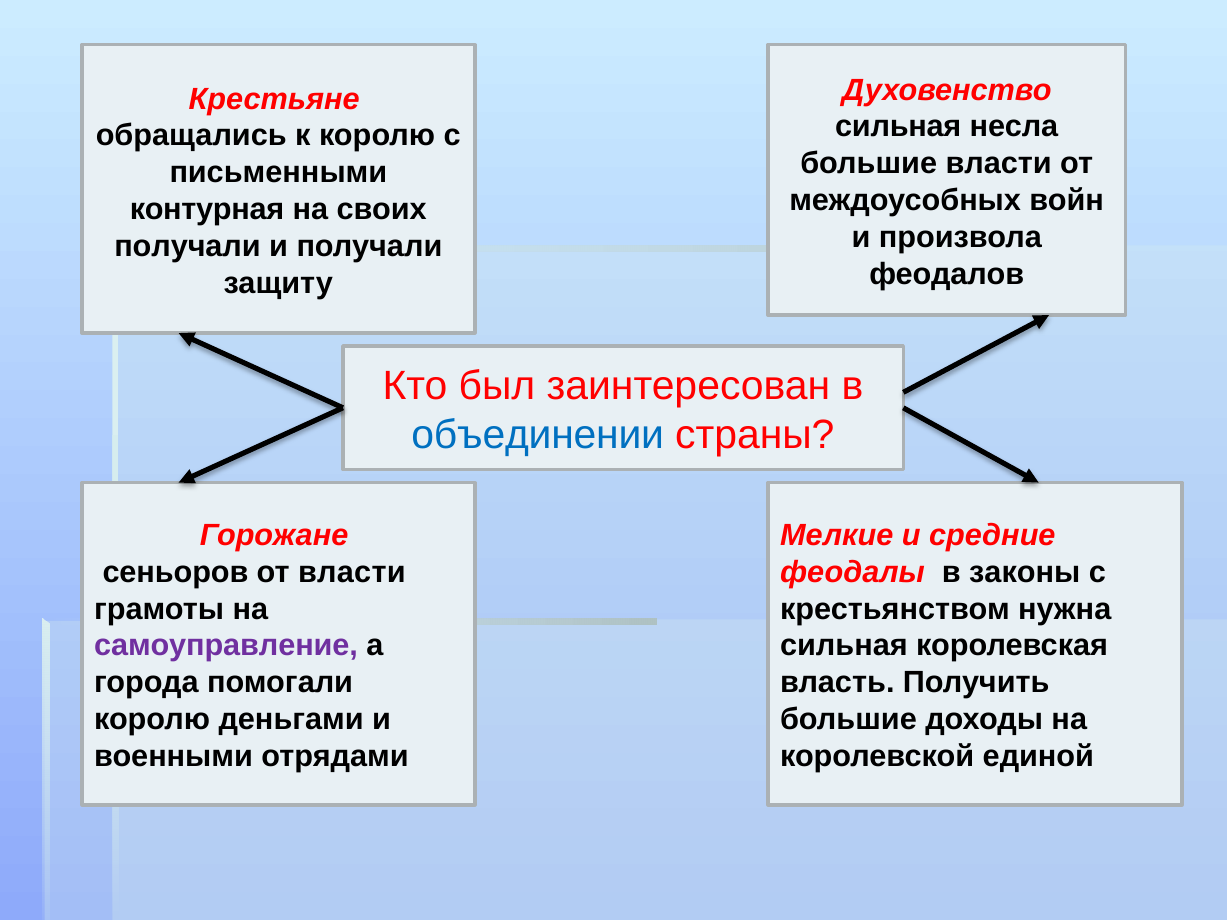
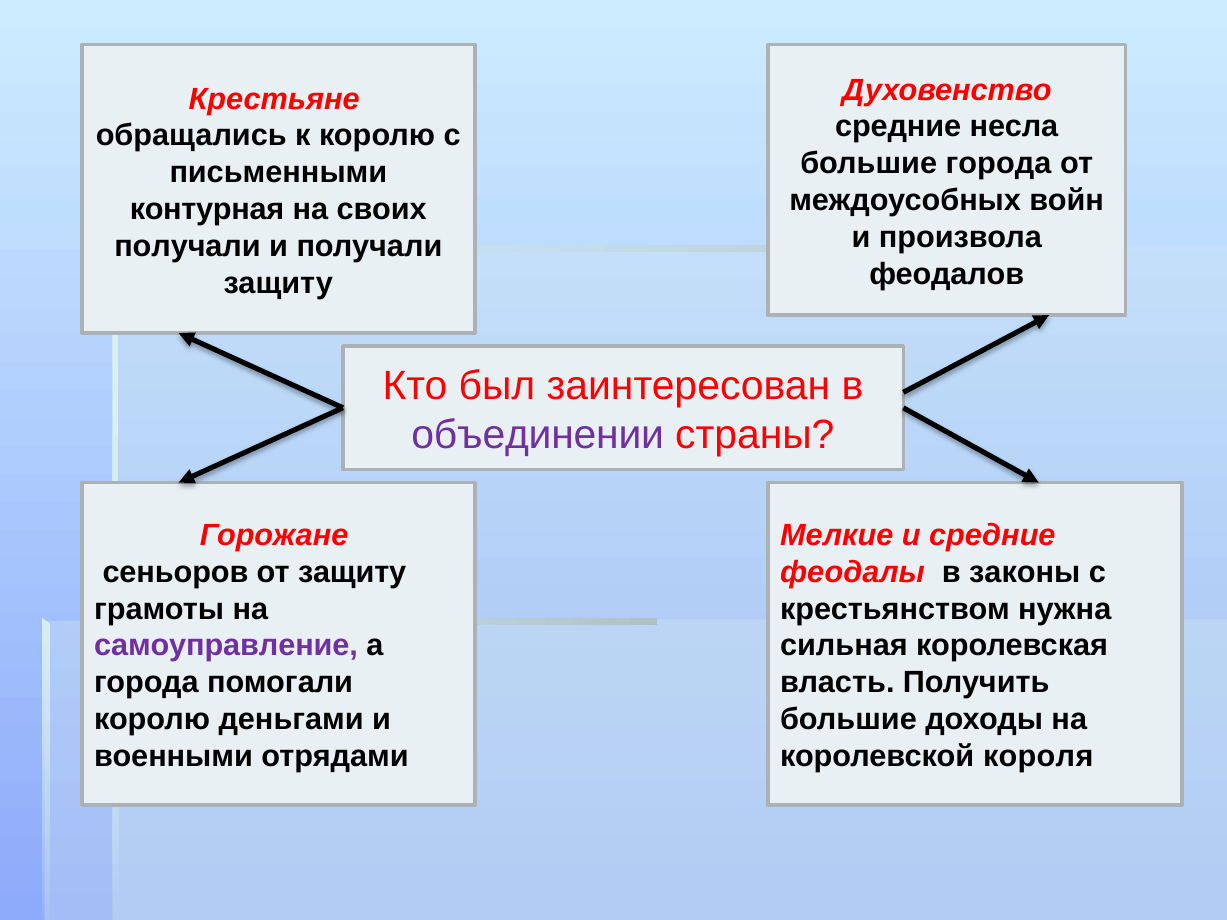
сильная at (898, 127): сильная -> средние
большие власти: власти -> города
объединении colour: blue -> purple
от власти: власти -> защиту
единой: единой -> короля
